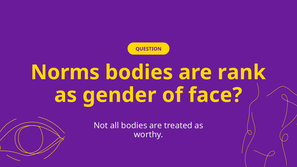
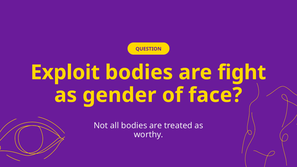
Norms: Norms -> Exploit
rank: rank -> fight
